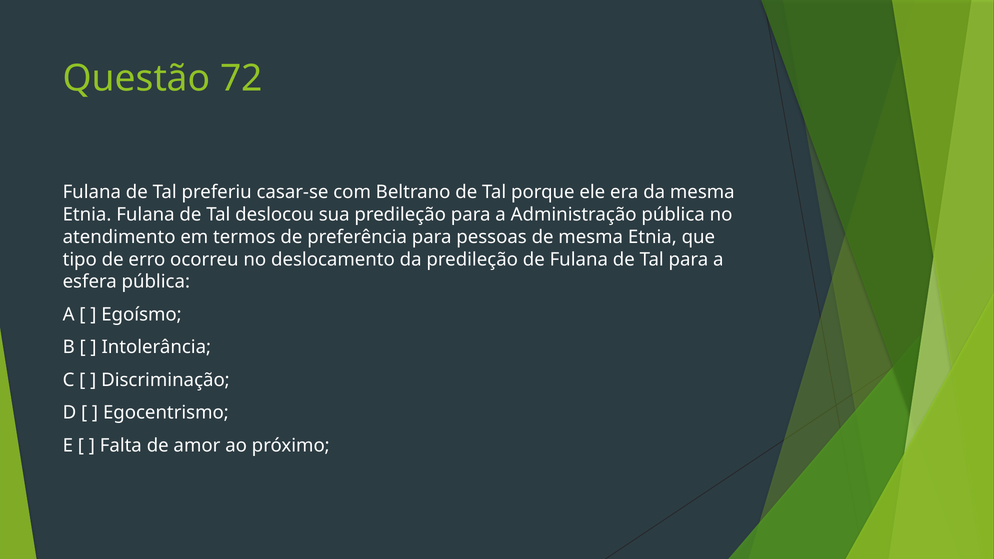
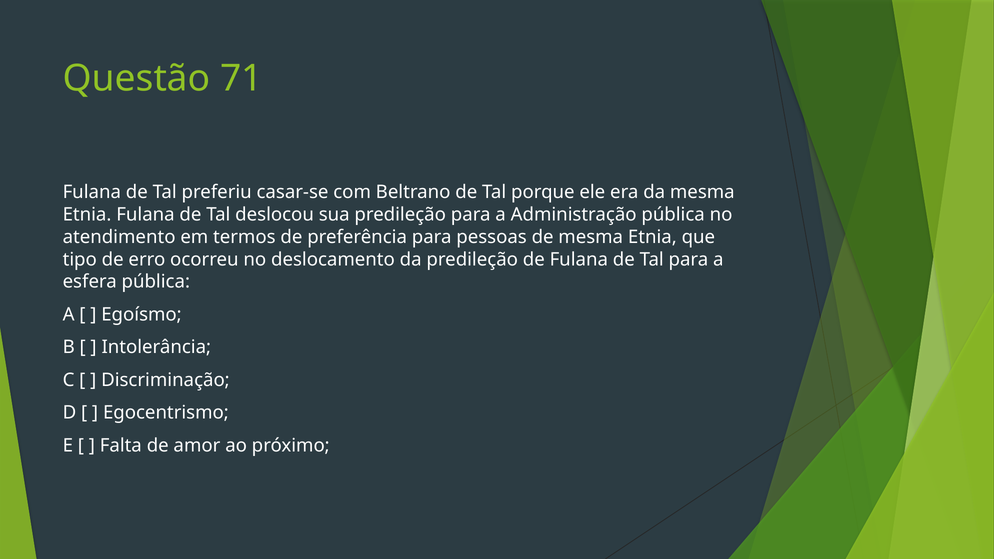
72: 72 -> 71
